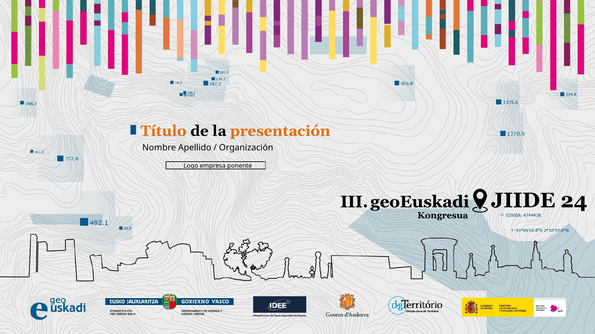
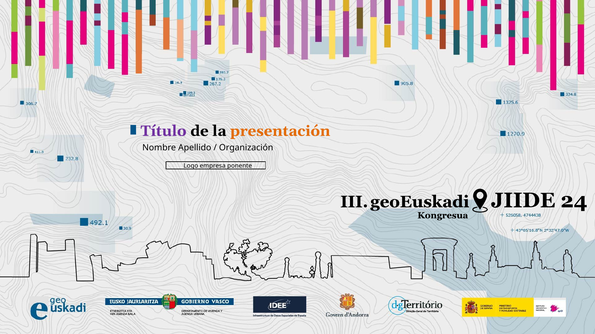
Título colour: orange -> purple
